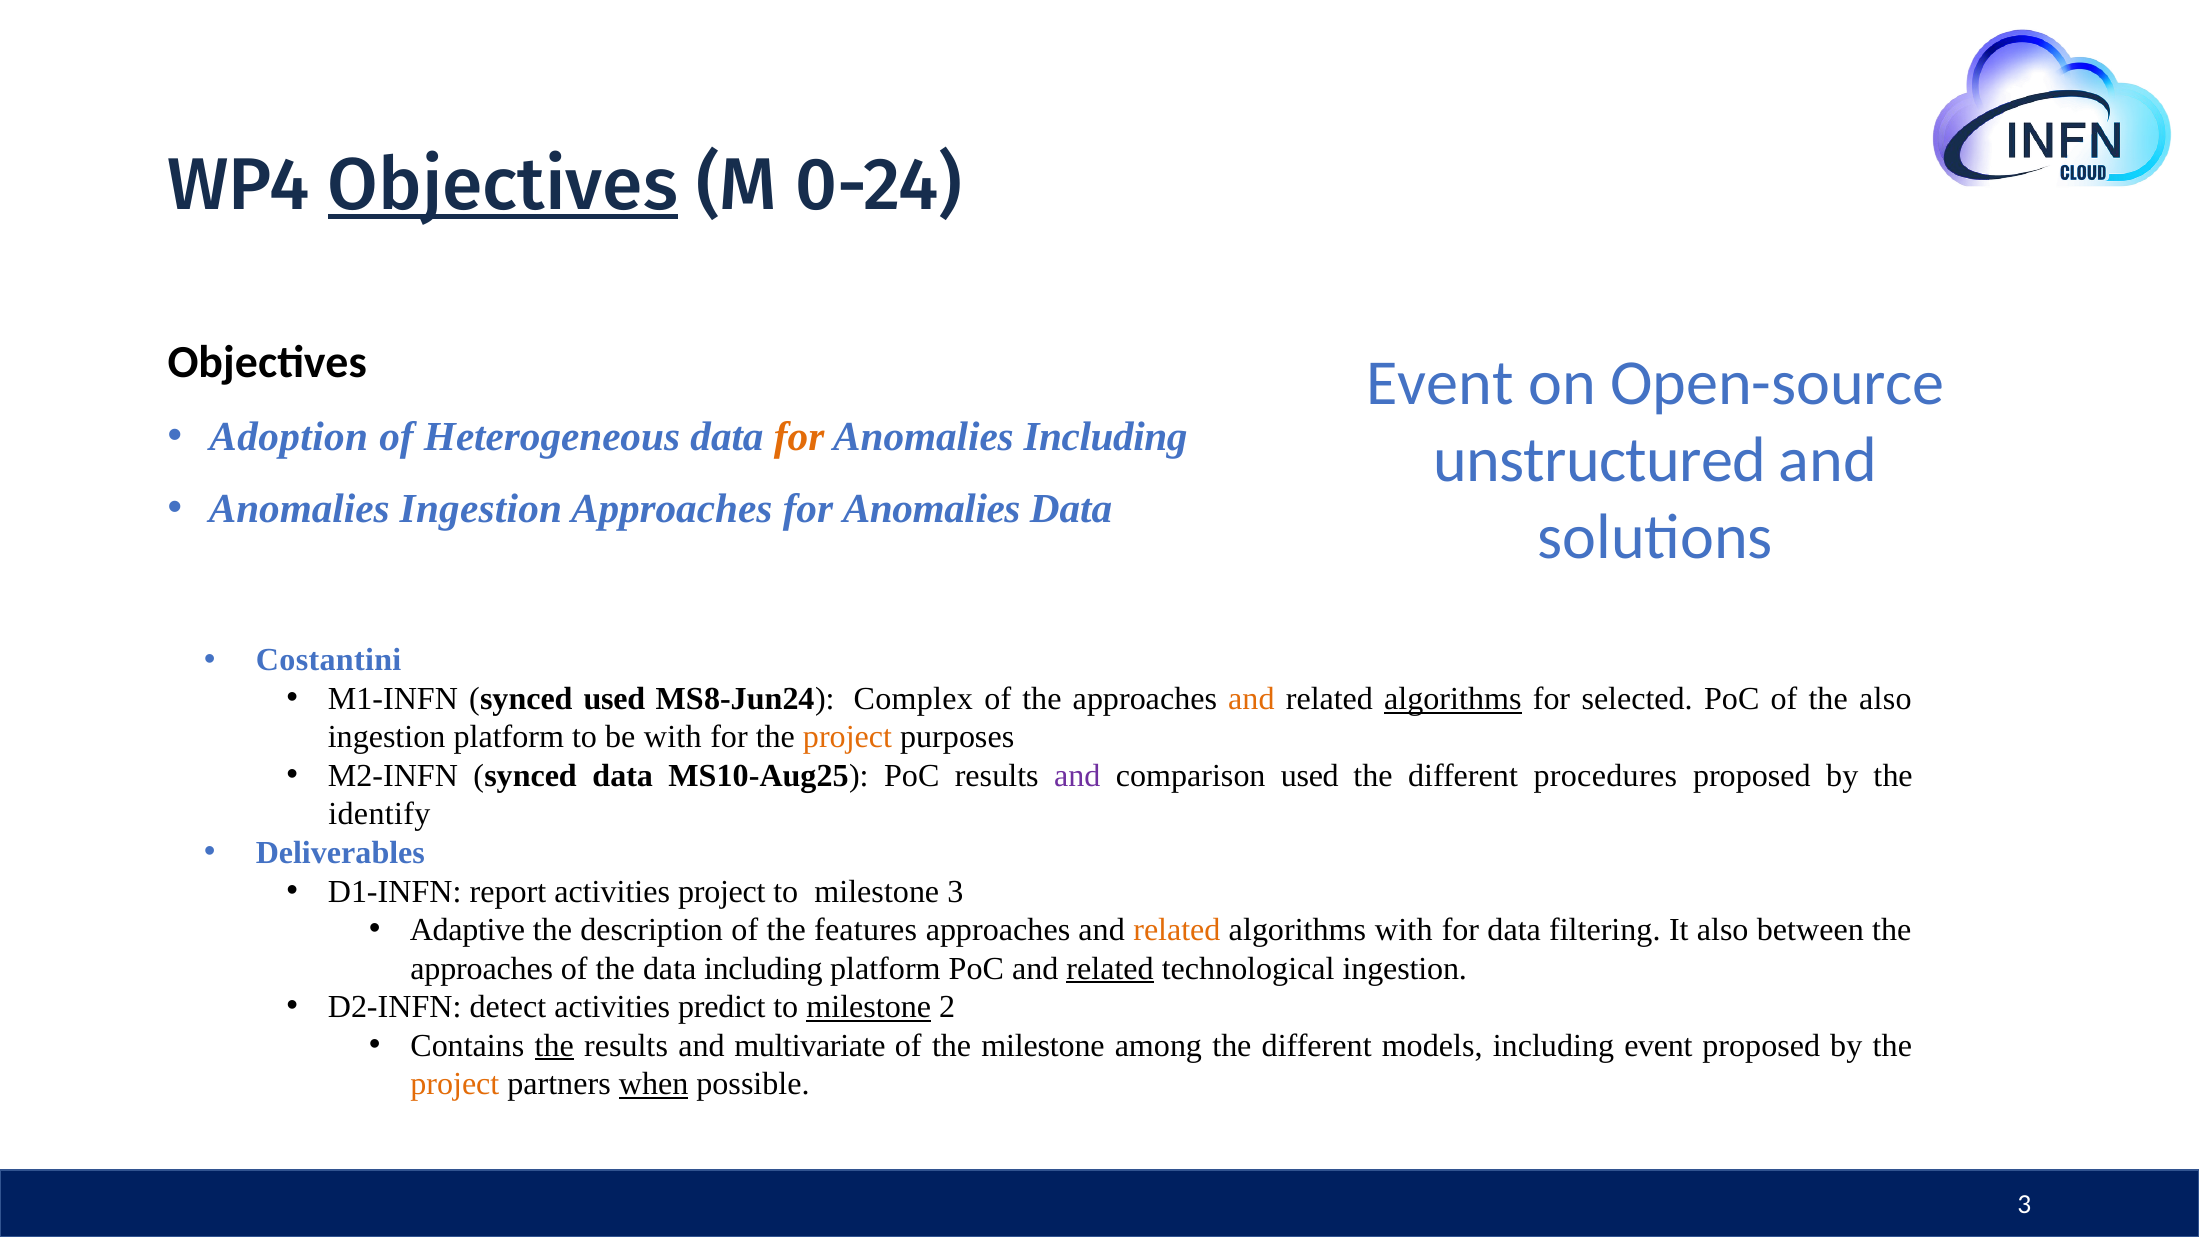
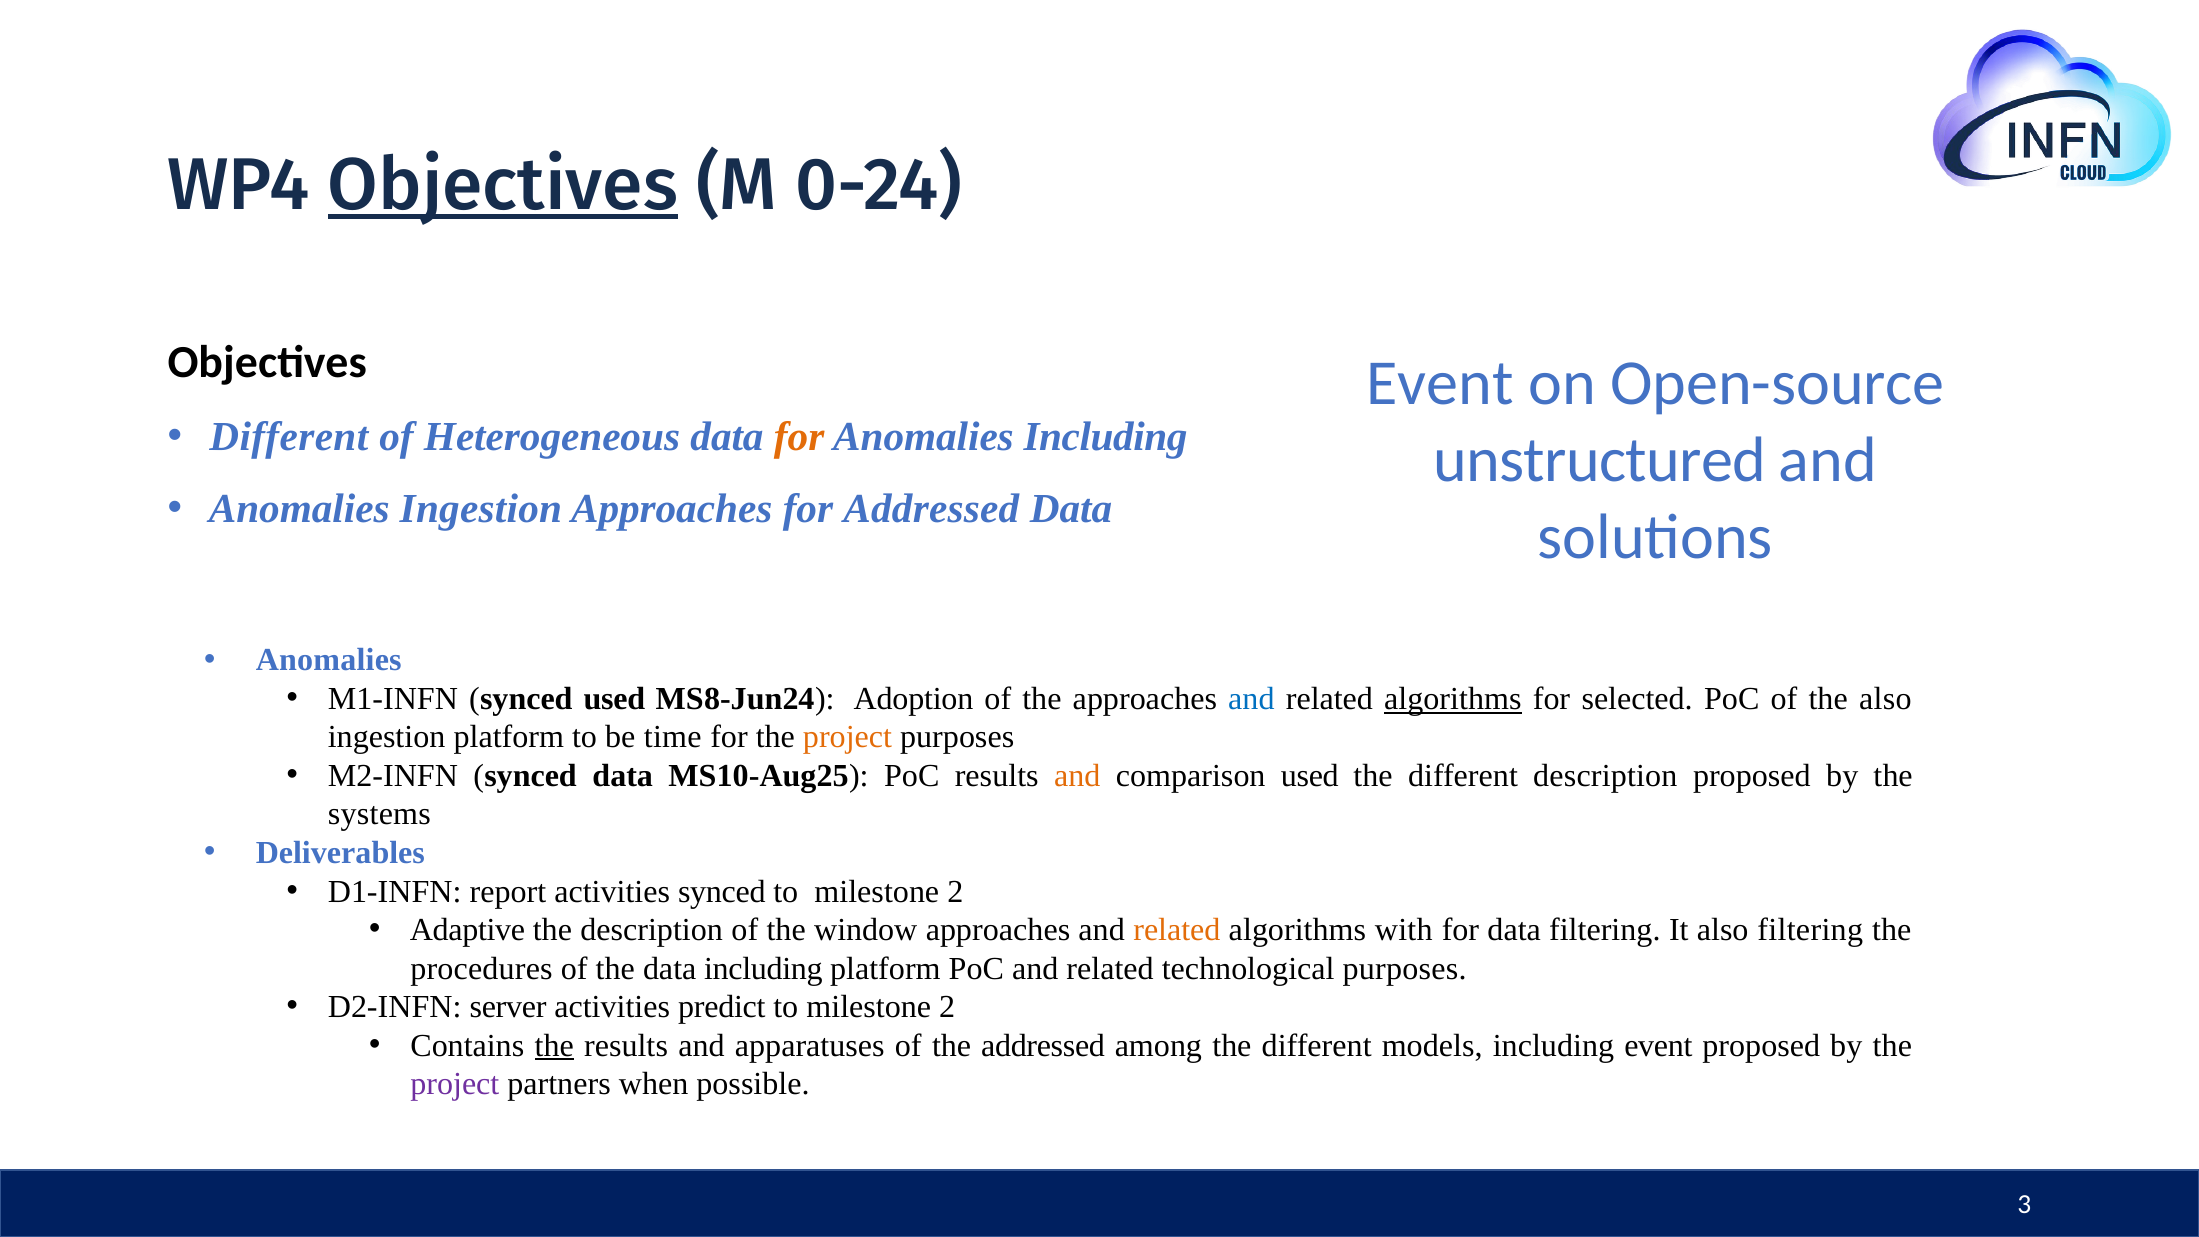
Adoption at (289, 437): Adoption -> Different
Approaches for Anomalies: Anomalies -> Addressed
Costantini at (329, 660): Costantini -> Anomalies
Complex: Complex -> Adoption
and at (1251, 699) colour: orange -> blue
be with: with -> time
and at (1077, 776) colour: purple -> orange
different procedures: procedures -> description
identify: identify -> systems
activities project: project -> synced
3 at (955, 891): 3 -> 2
features: features -> window
also between: between -> filtering
approaches at (482, 968): approaches -> procedures
related at (1110, 968) underline: present -> none
technological ingestion: ingestion -> purposes
detect: detect -> server
milestone at (869, 1007) underline: present -> none
multivariate: multivariate -> apparatuses
the milestone: milestone -> addressed
project at (455, 1084) colour: orange -> purple
when underline: present -> none
